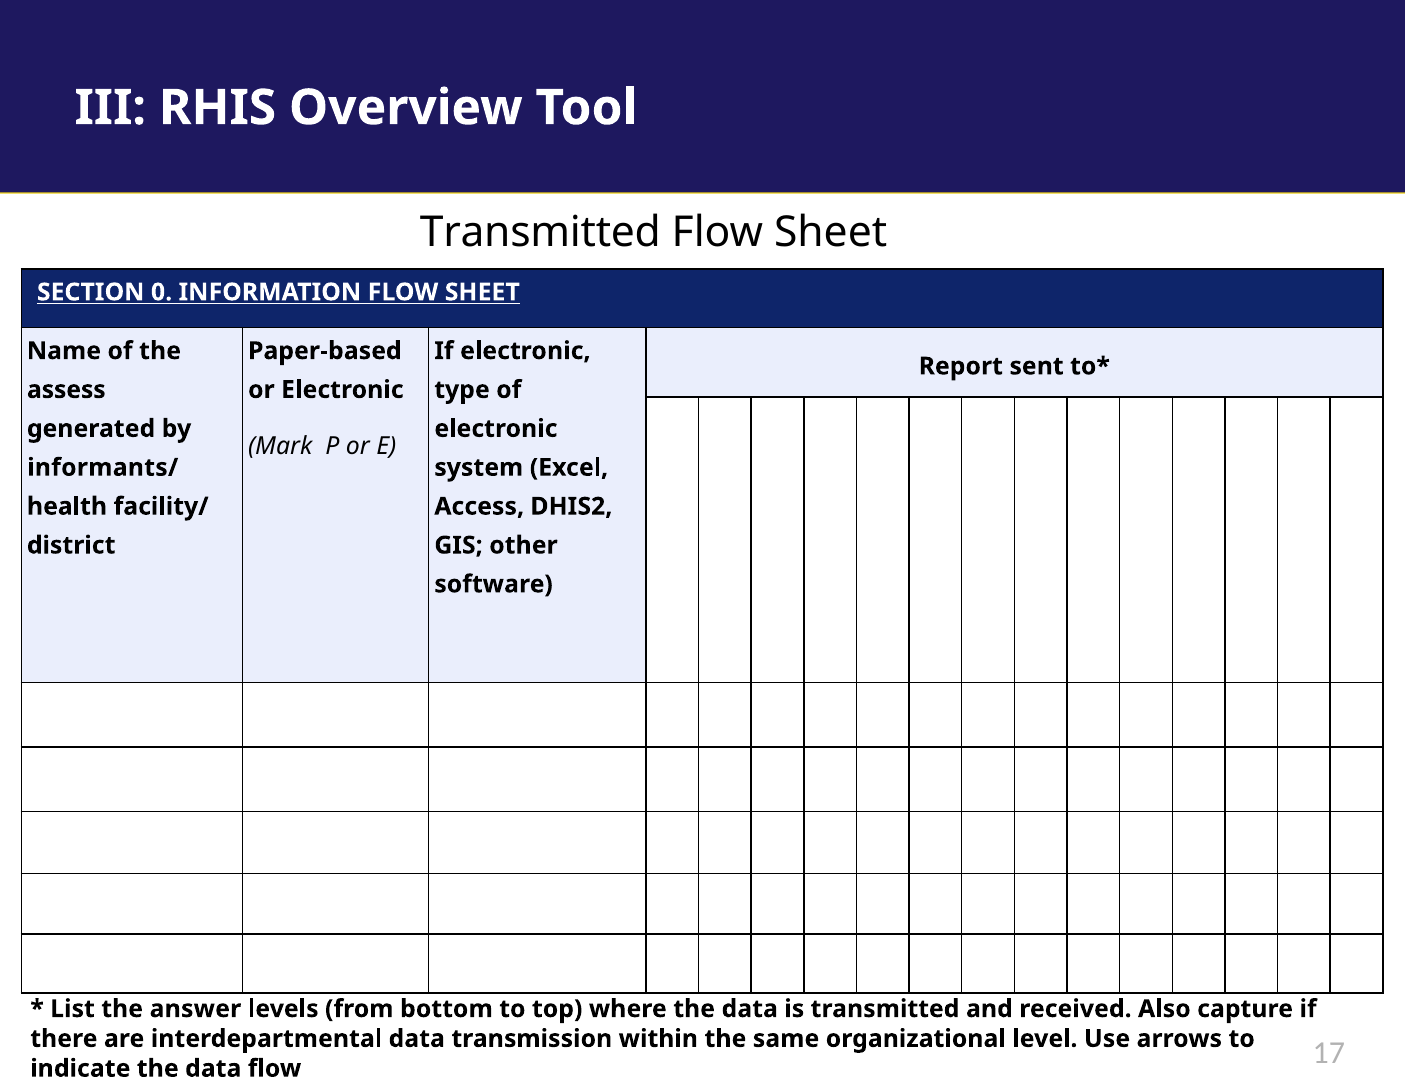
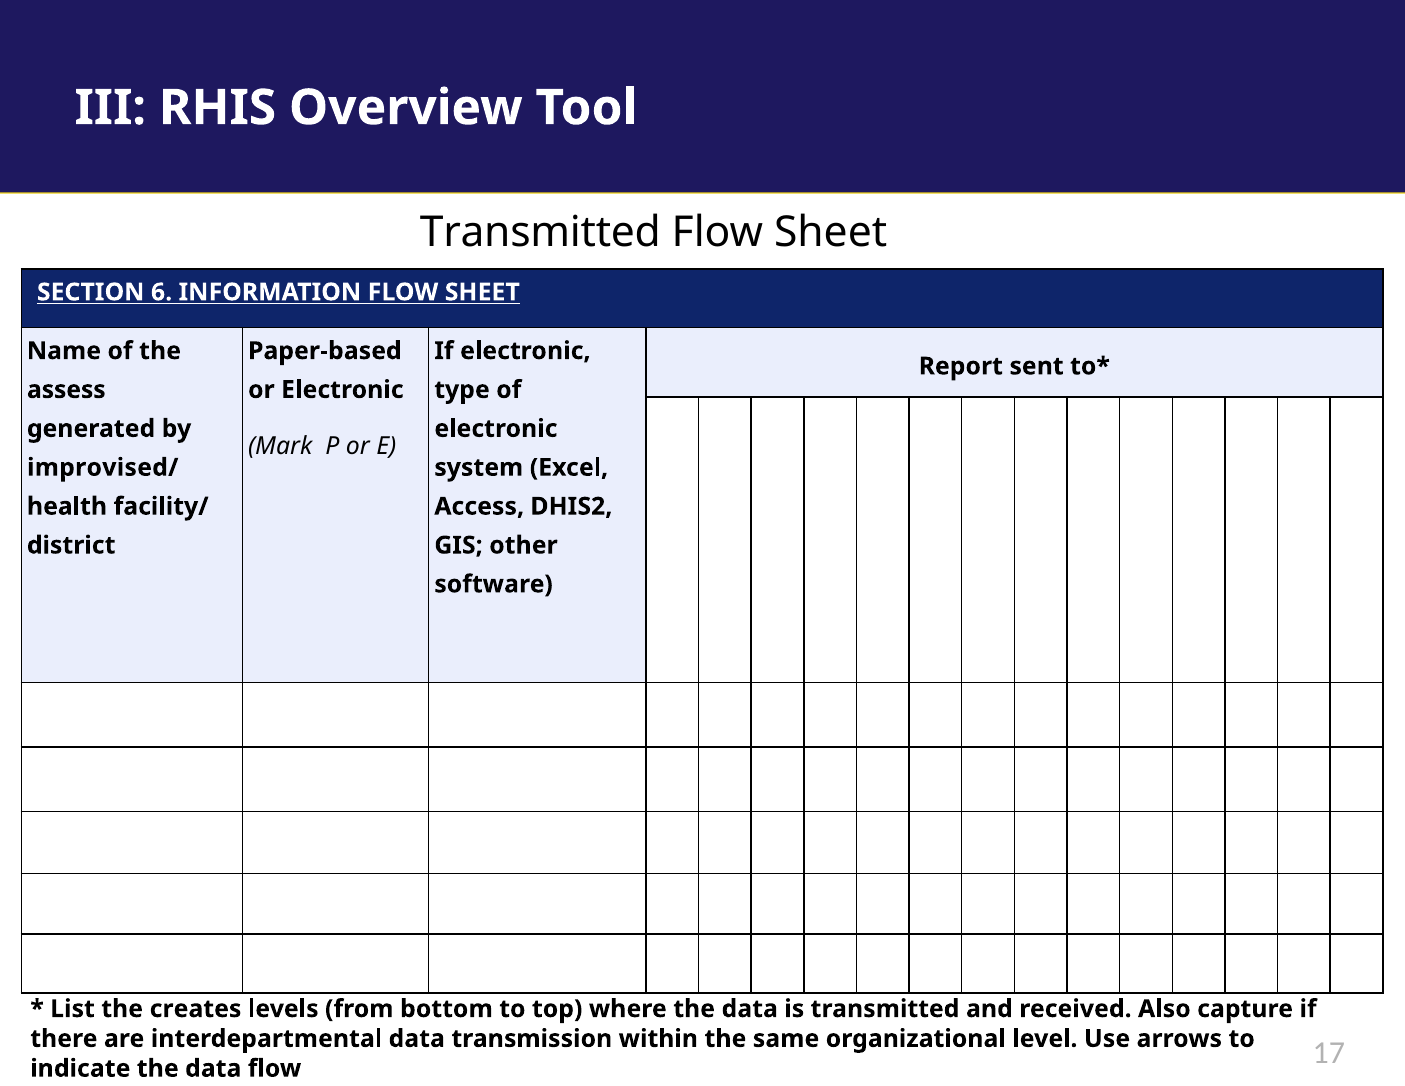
0: 0 -> 6
informants/: informants/ -> improvised/
answer: answer -> creates
